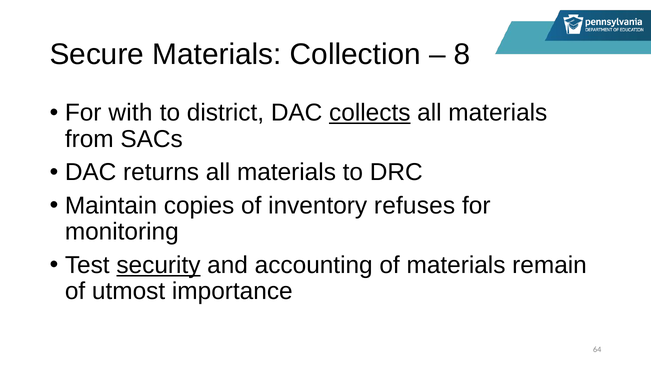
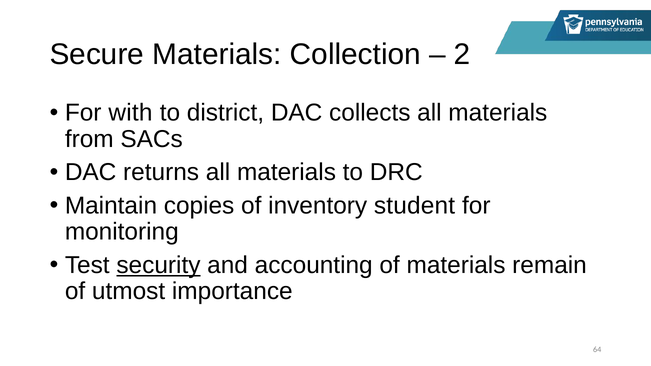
8: 8 -> 2
collects underline: present -> none
refuses: refuses -> student
